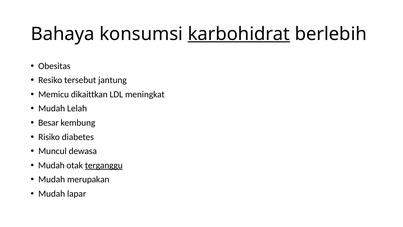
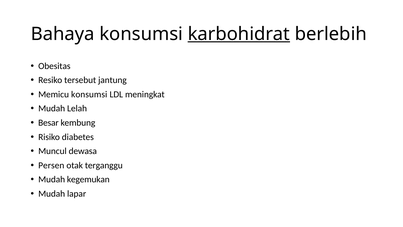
Memicu dikaittkan: dikaittkan -> konsumsi
Mudah at (51, 165): Mudah -> Persen
terganggu underline: present -> none
merupakan: merupakan -> kegemukan
